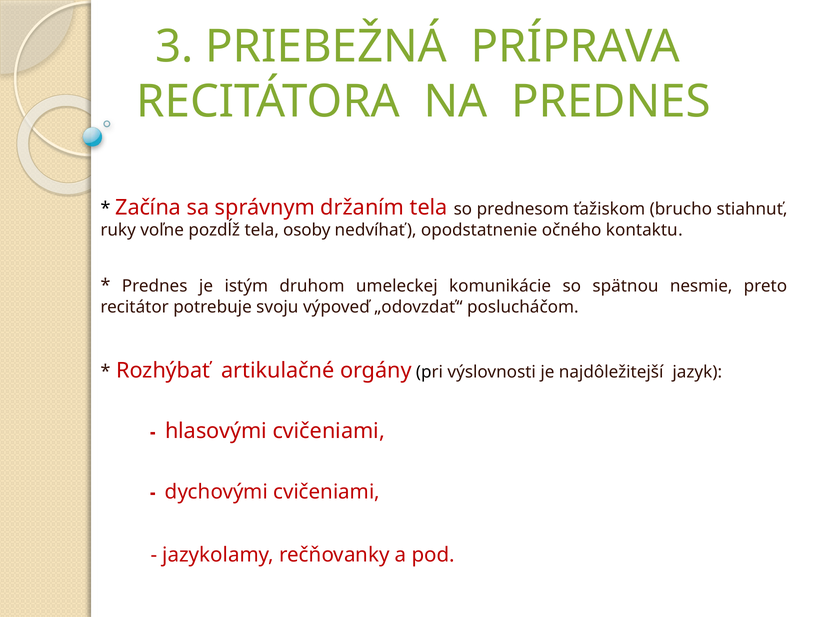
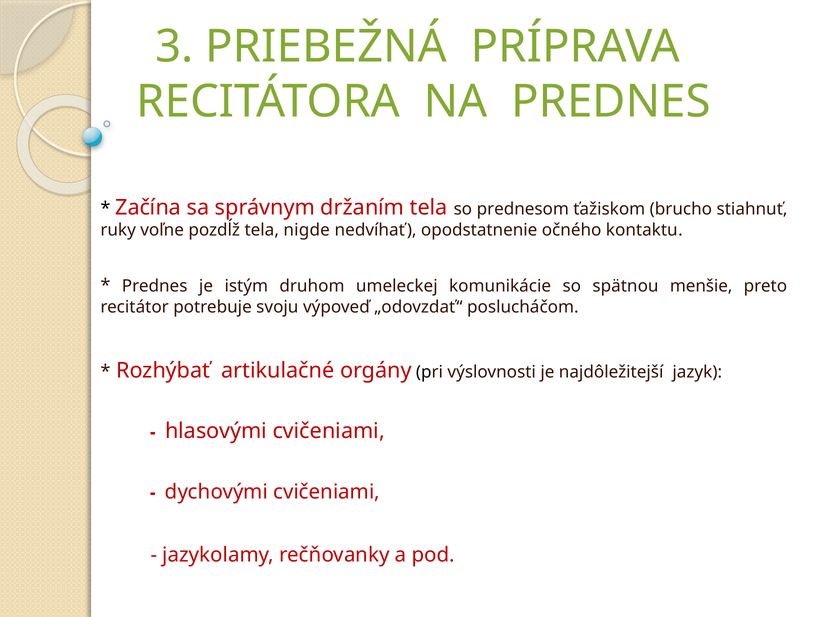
osoby: osoby -> nigde
nesmie: nesmie -> menšie
